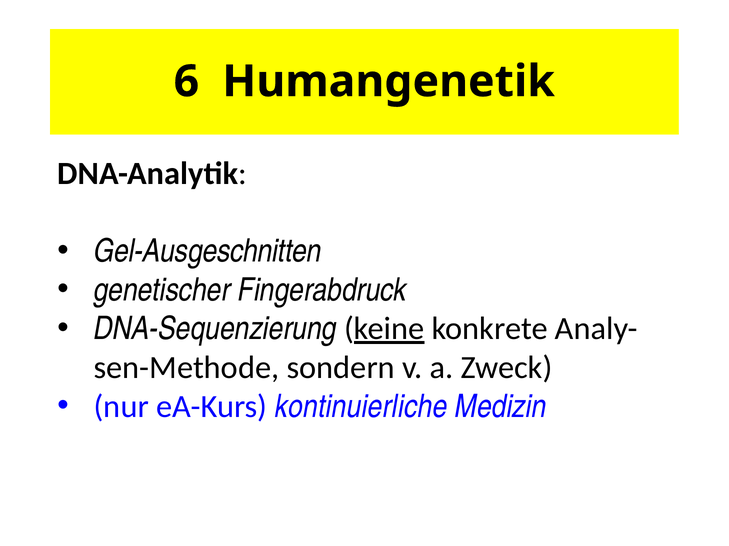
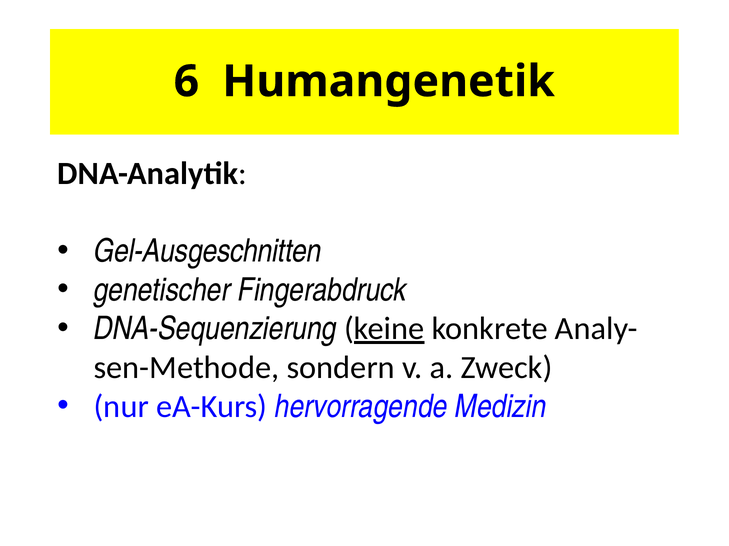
kontinuierliche: kontinuierliche -> hervorragende
